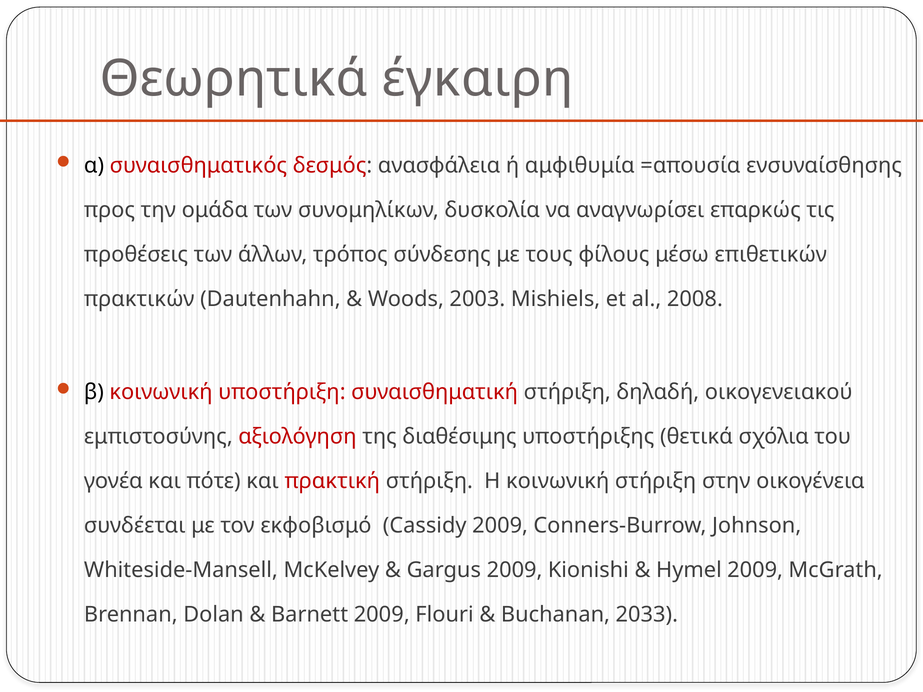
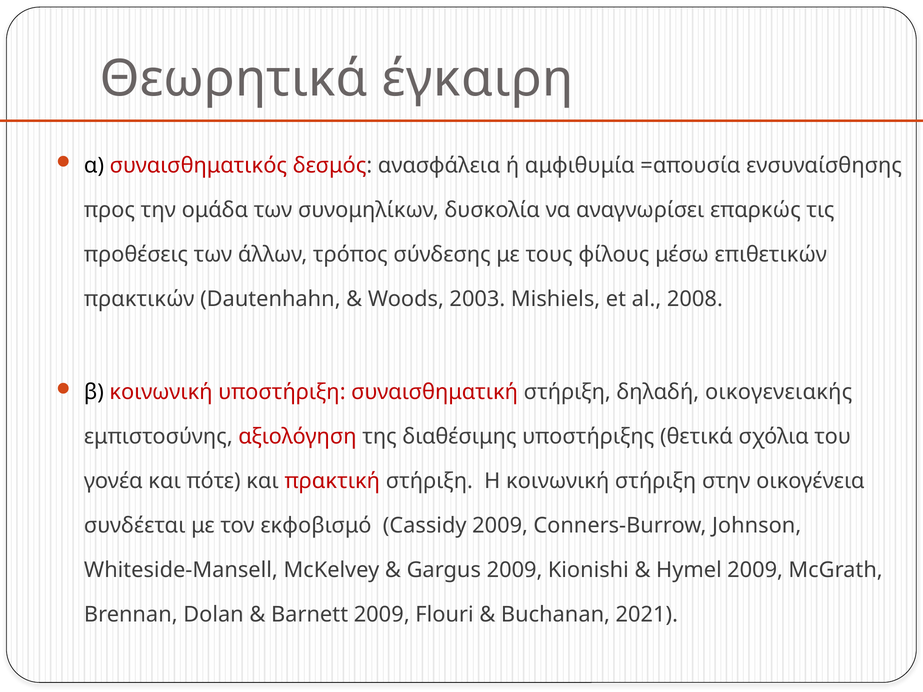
οικογενειακού: οικογενειακού -> οικογενειακής
2033: 2033 -> 2021
